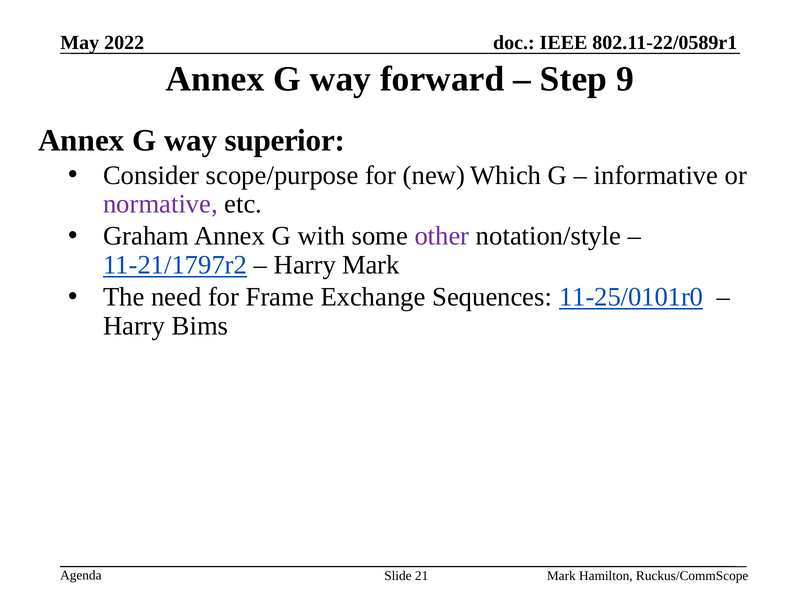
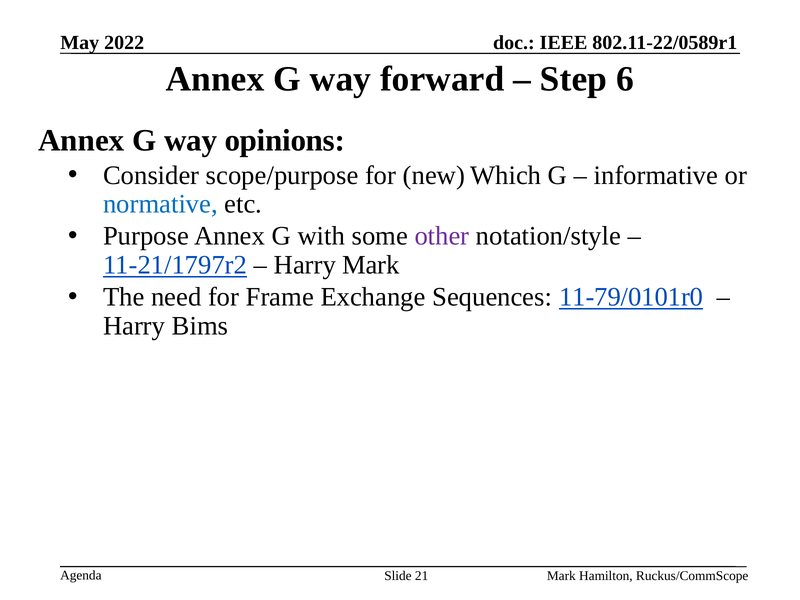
9: 9 -> 6
superior: superior -> opinions
normative colour: purple -> blue
Graham: Graham -> Purpose
11-25/0101r0: 11-25/0101r0 -> 11-79/0101r0
